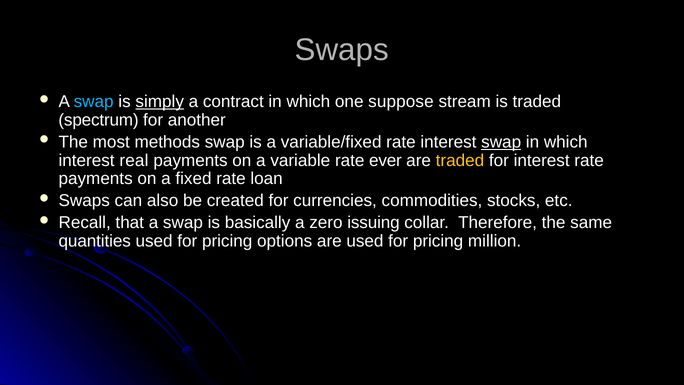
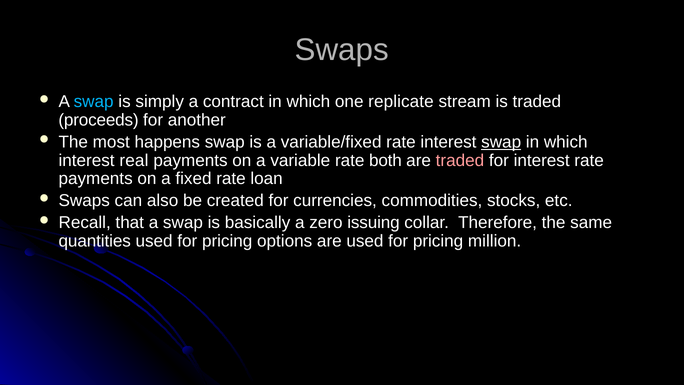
simply underline: present -> none
suppose: suppose -> replicate
spectrum: spectrum -> proceeds
methods: methods -> happens
ever: ever -> both
traded at (460, 160) colour: yellow -> pink
